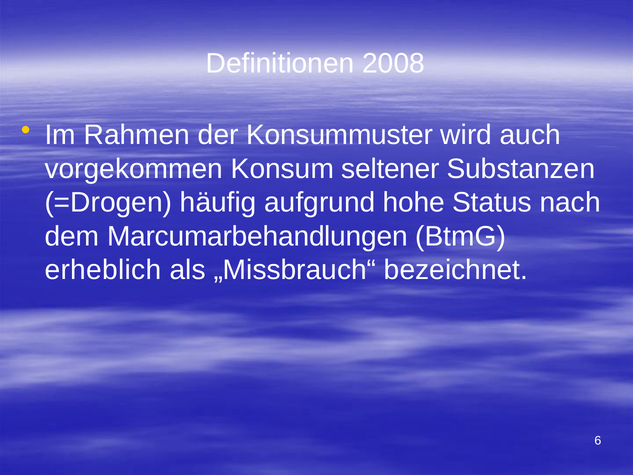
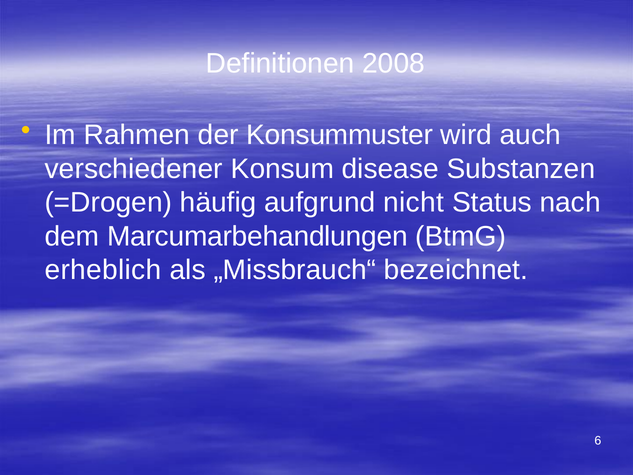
vorgekommen: vorgekommen -> verschiedener
seltener: seltener -> disease
hohe: hohe -> nicht
